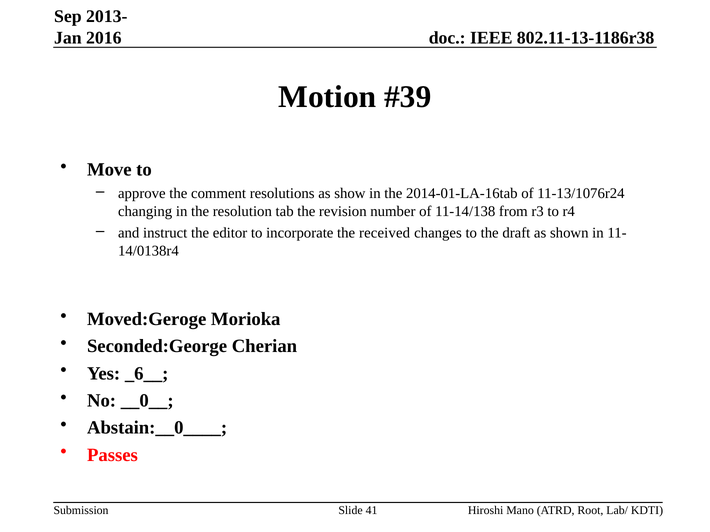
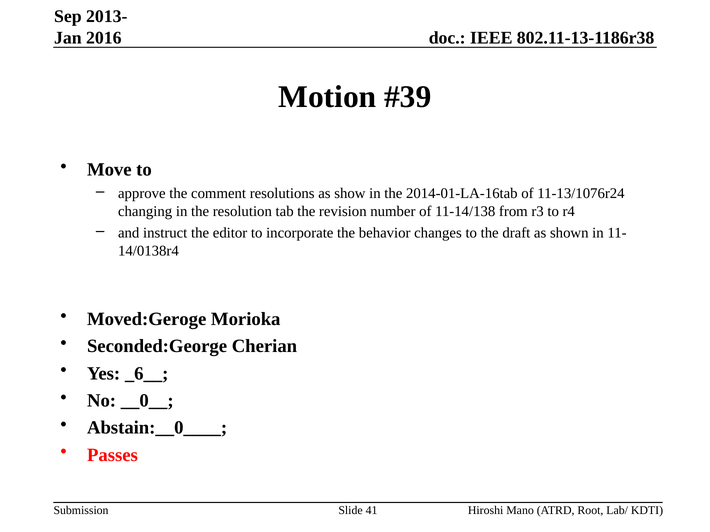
received: received -> behavior
